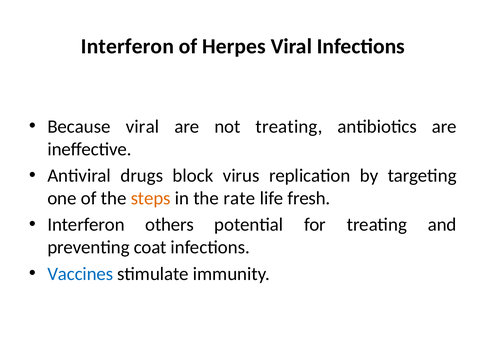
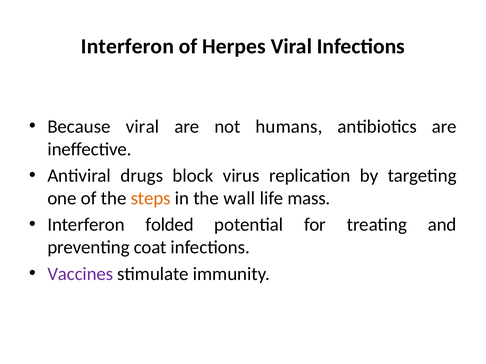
not treating: treating -> humans
rate: rate -> wall
fresh: fresh -> mass
others: others -> folded
Vaccines colour: blue -> purple
